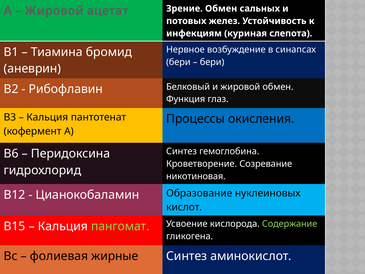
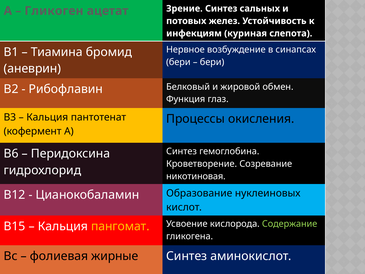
Жировой at (54, 11): Жировой -> Гликоген
Зрение Обмен: Обмен -> Синтез
пангомат colour: light green -> yellow
